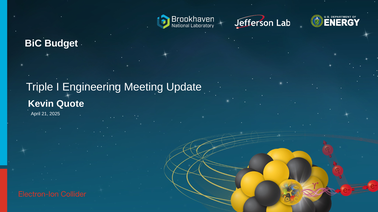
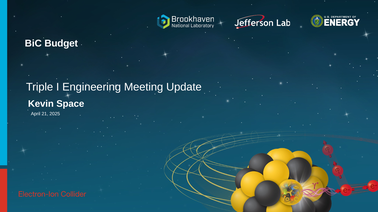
Quote: Quote -> Space
